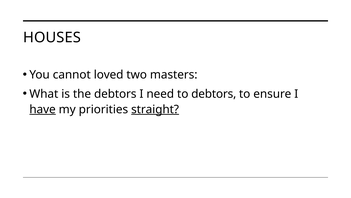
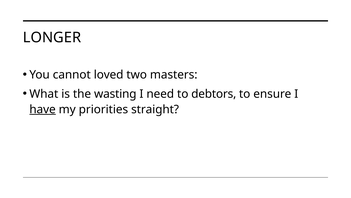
HOUSES: HOUSES -> LONGER
the debtors: debtors -> wasting
straight underline: present -> none
